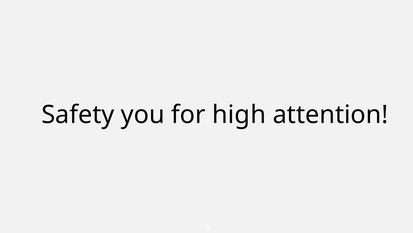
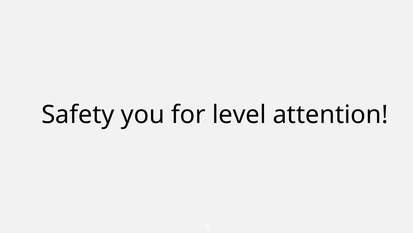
high: high -> level
